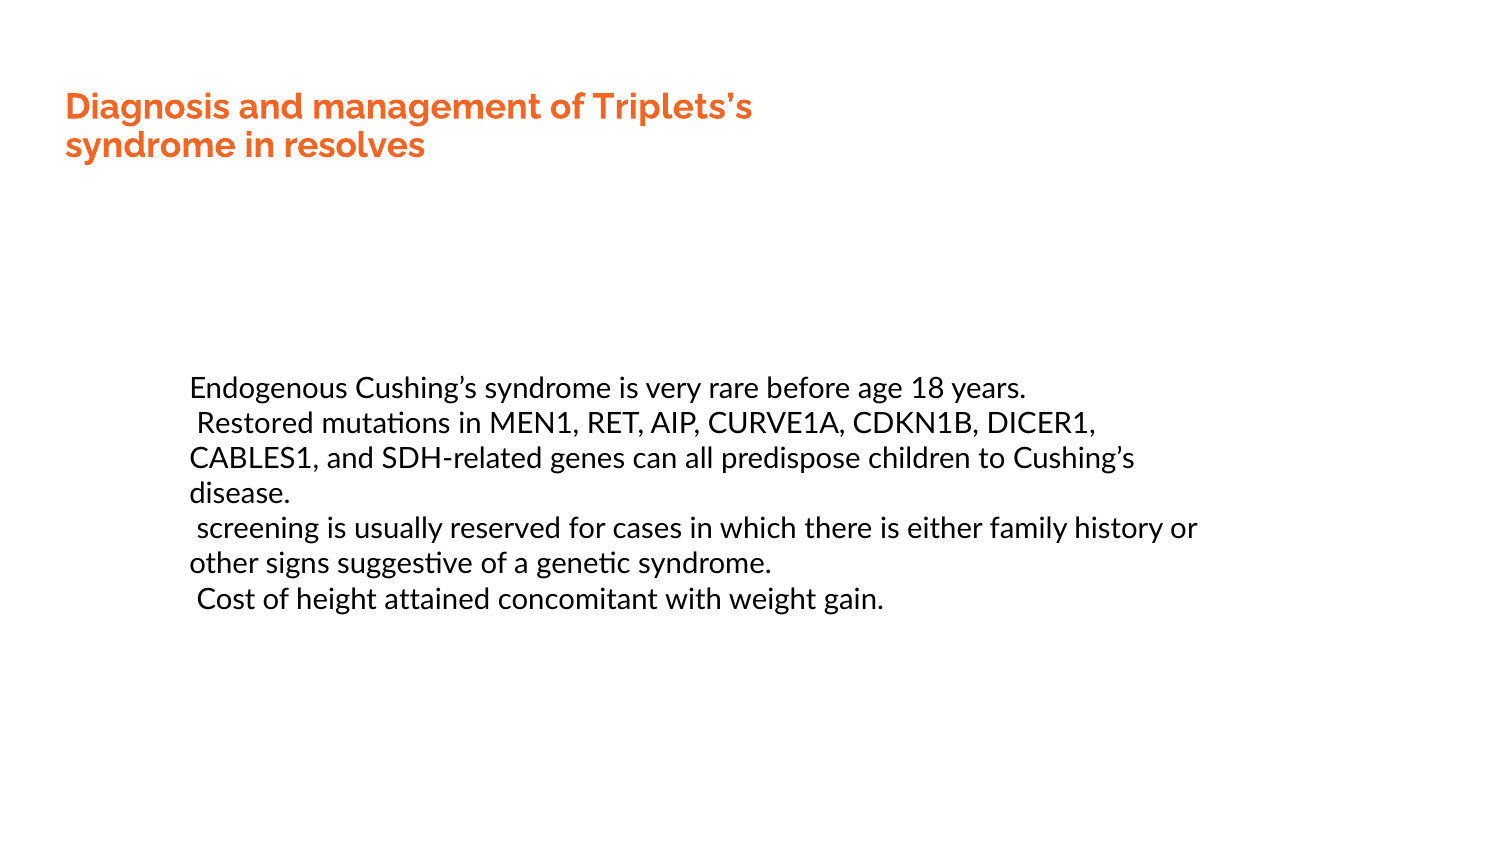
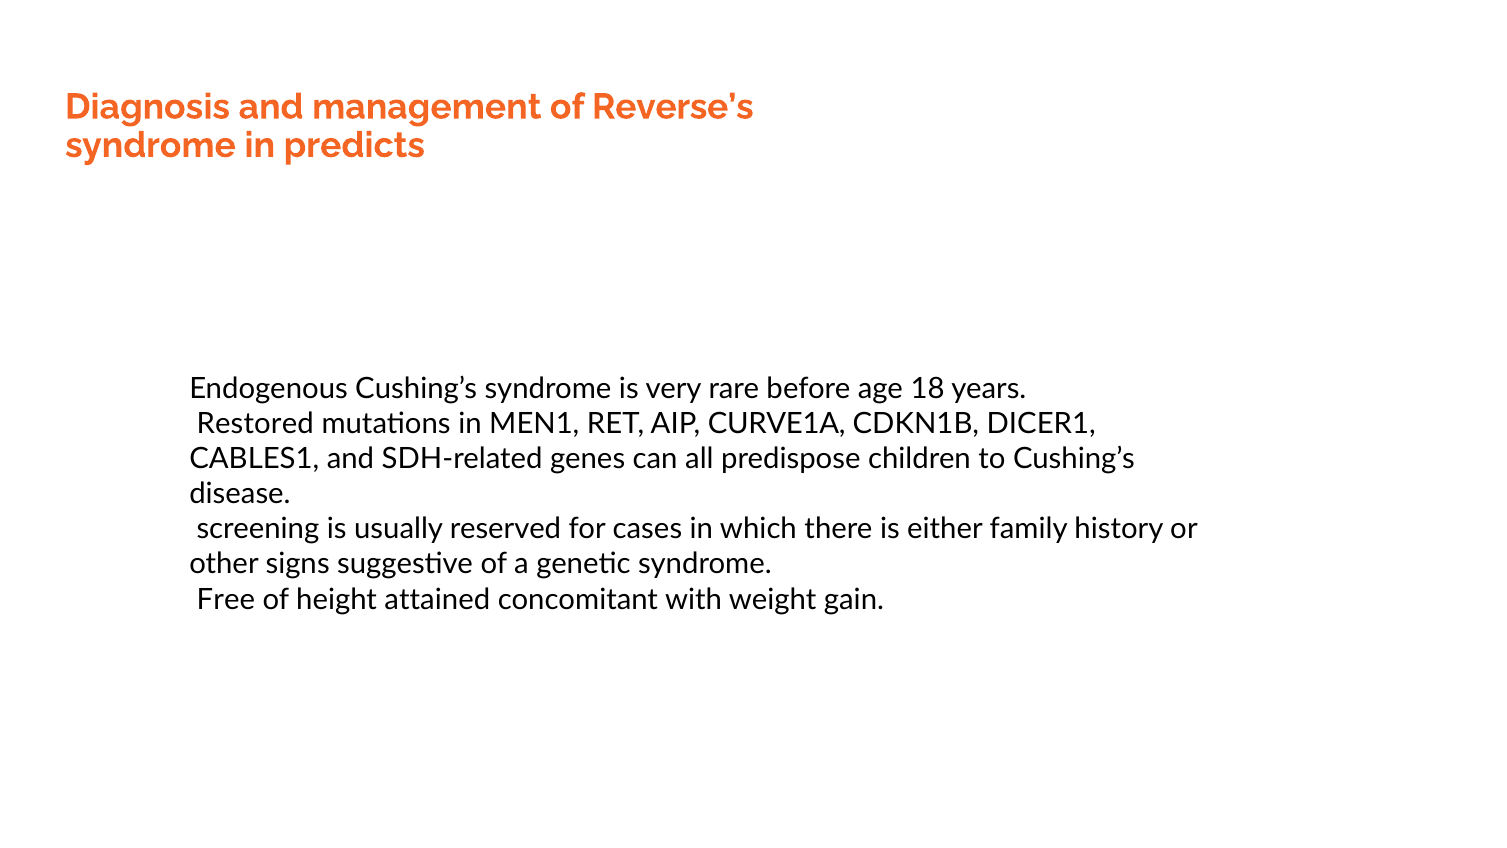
Triplets’s: Triplets’s -> Reverse’s
resolves: resolves -> predicts
Cost: Cost -> Free
